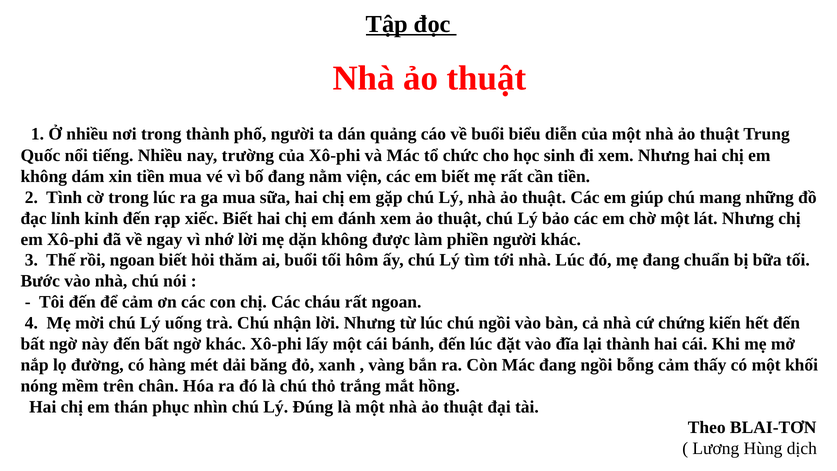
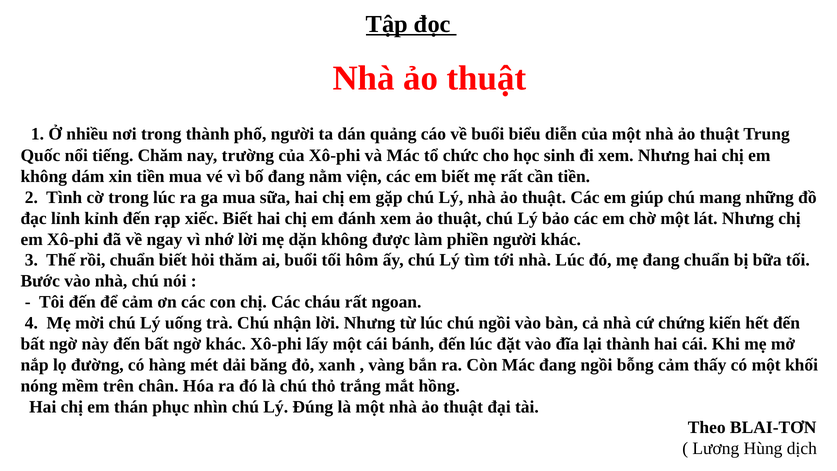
tiếng Nhiều: Nhiều -> Chăm
rồi ngoan: ngoan -> chuẩn
